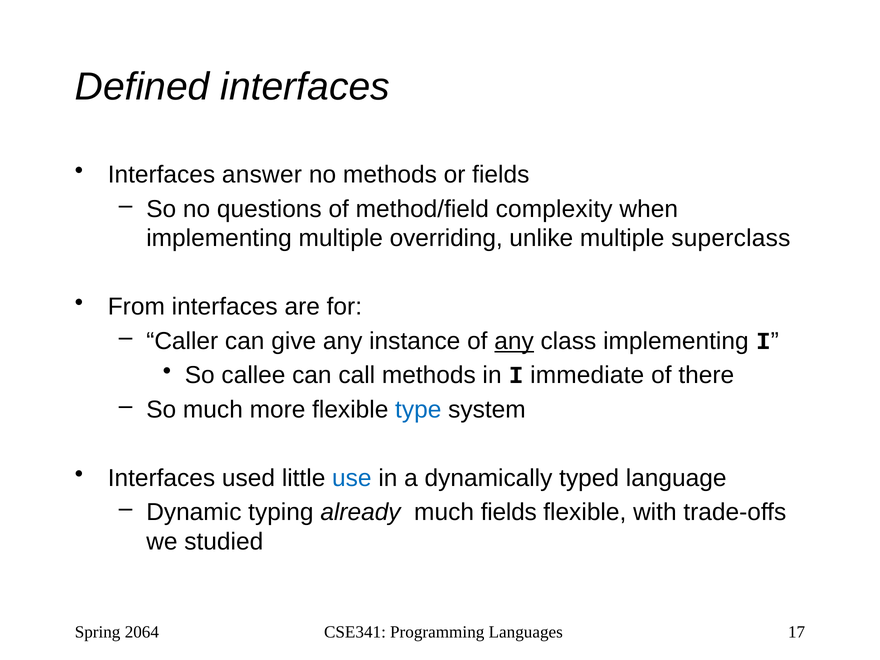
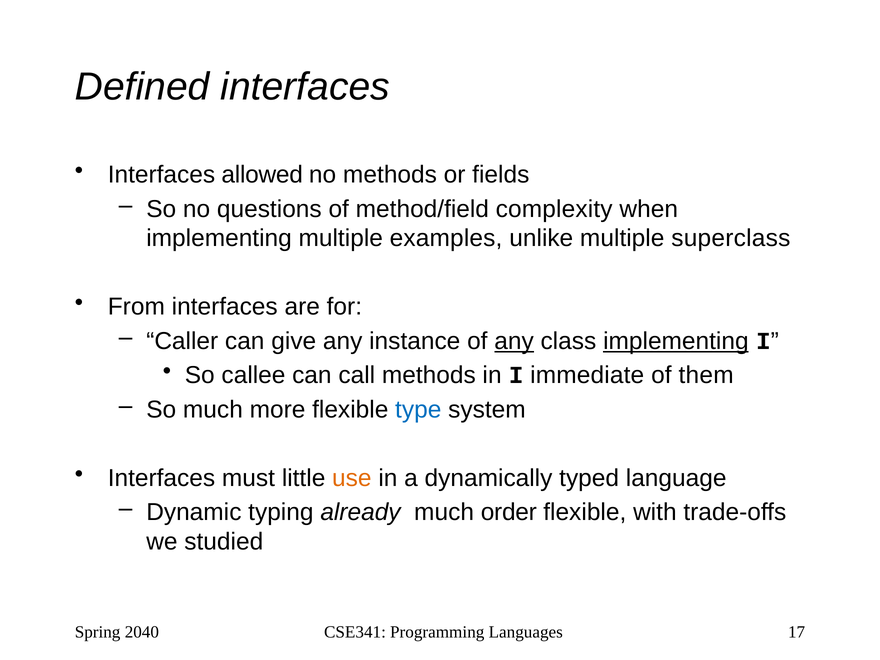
answer: answer -> allowed
overriding: overriding -> examples
implementing at (676, 341) underline: none -> present
there: there -> them
used: used -> must
use colour: blue -> orange
much fields: fields -> order
2064: 2064 -> 2040
